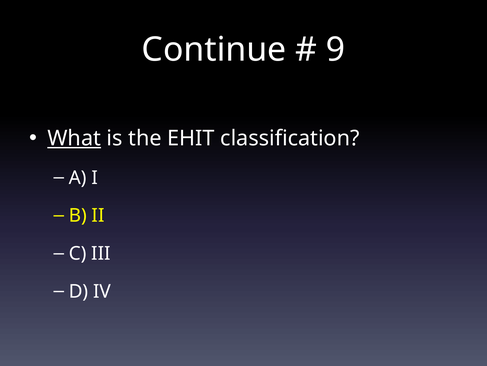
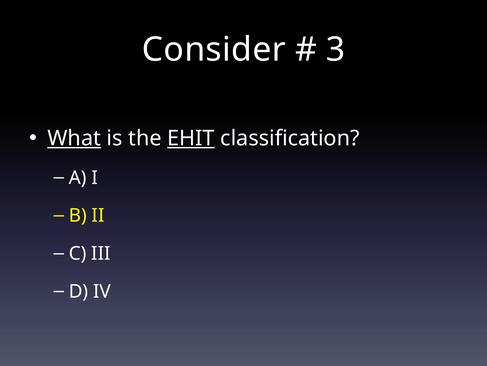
Continue: Continue -> Consider
9: 9 -> 3
EHIT underline: none -> present
